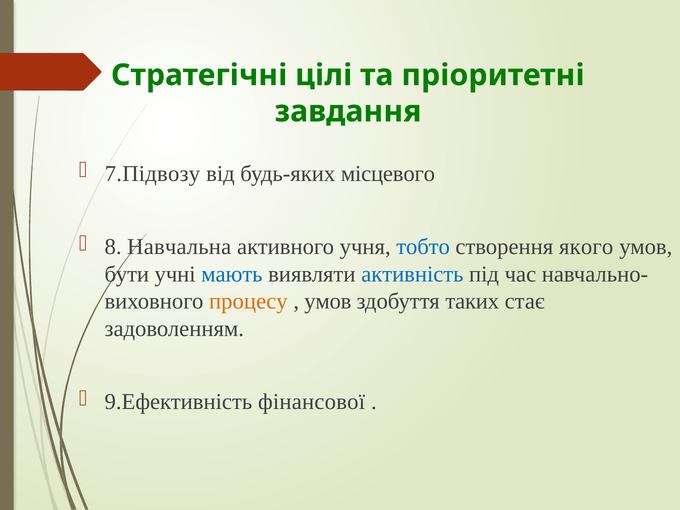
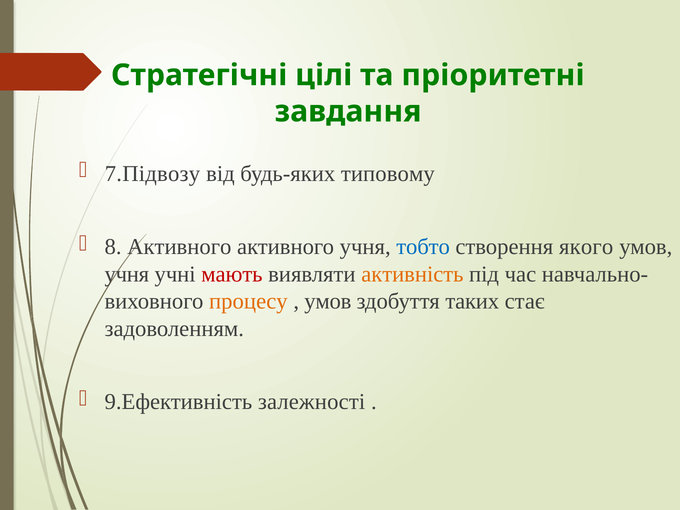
місцевого: місцевого -> типовому
8 Навчальна: Навчальна -> Активного
бути at (127, 274): бути -> учня
мають colour: blue -> red
активність colour: blue -> orange
фінансової: фінансової -> залежності
